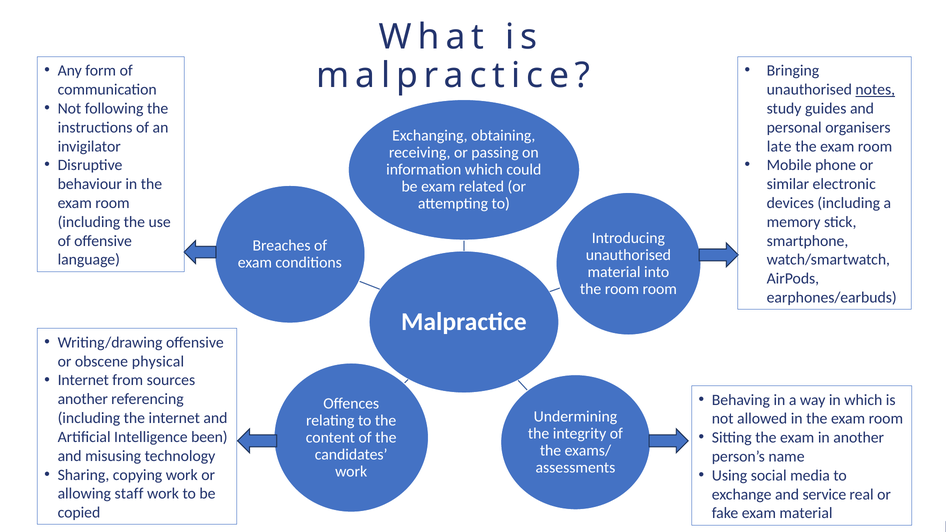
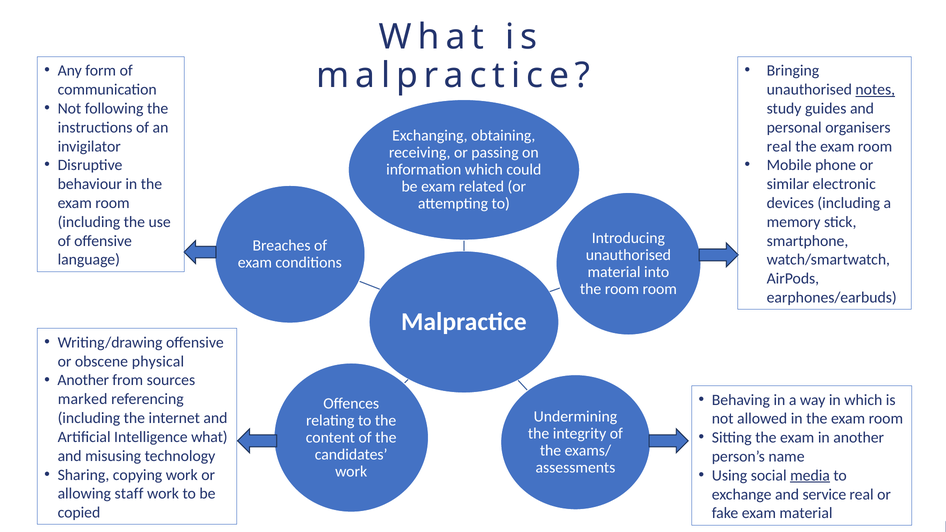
late at (779, 146): late -> real
Internet at (83, 380): Internet -> Another
another at (83, 399): another -> marked
Intelligence been: been -> what
media underline: none -> present
